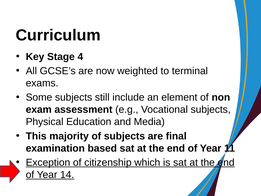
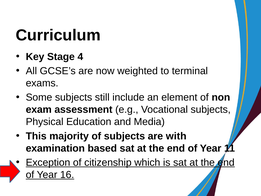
final: final -> with
14: 14 -> 16
